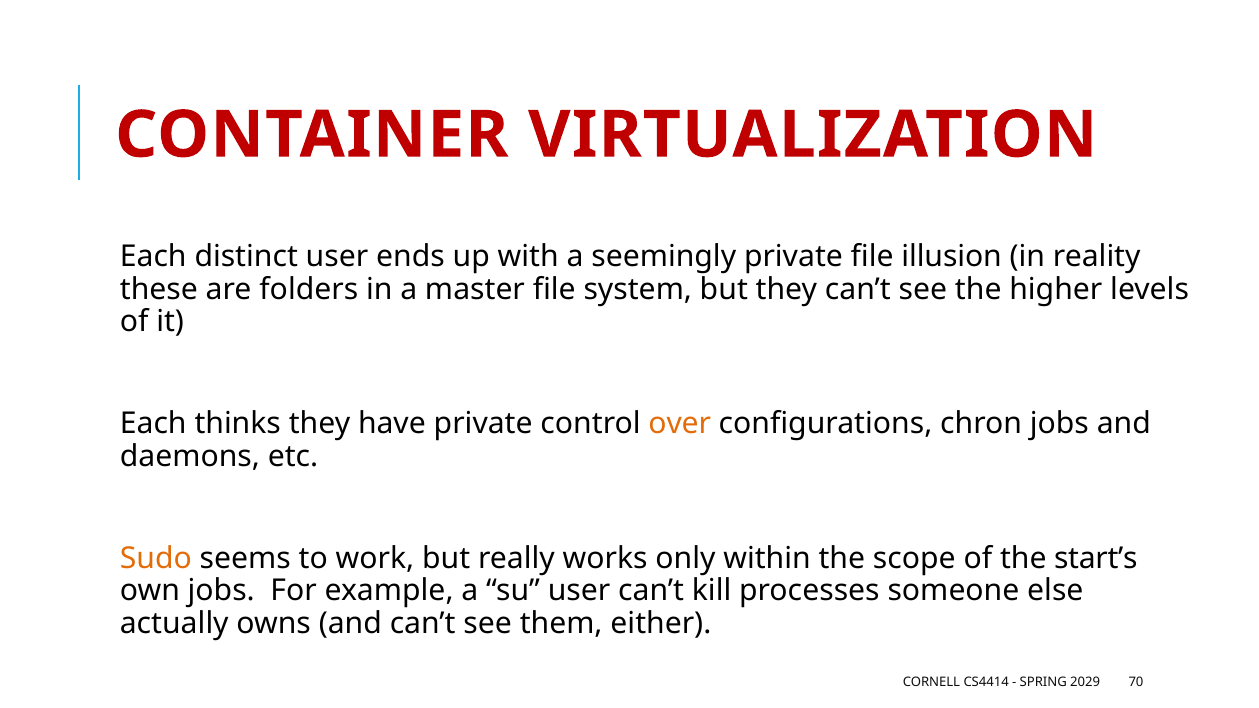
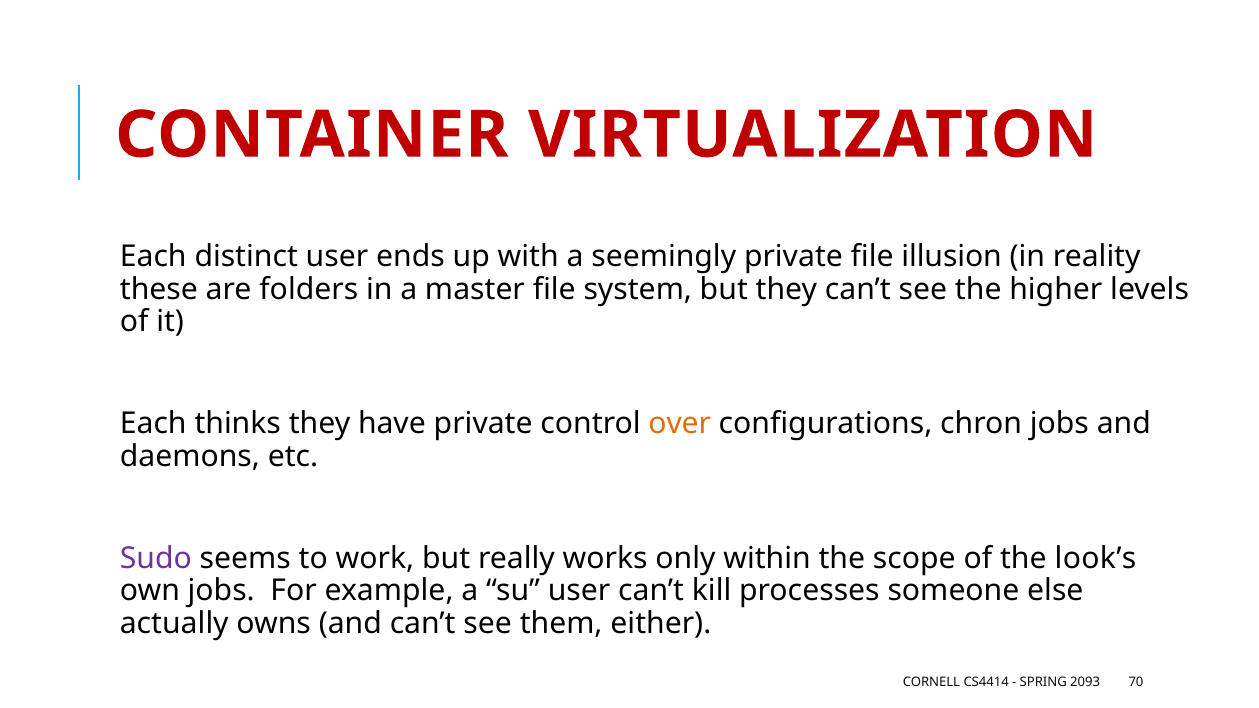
Sudo colour: orange -> purple
start’s: start’s -> look’s
2029: 2029 -> 2093
